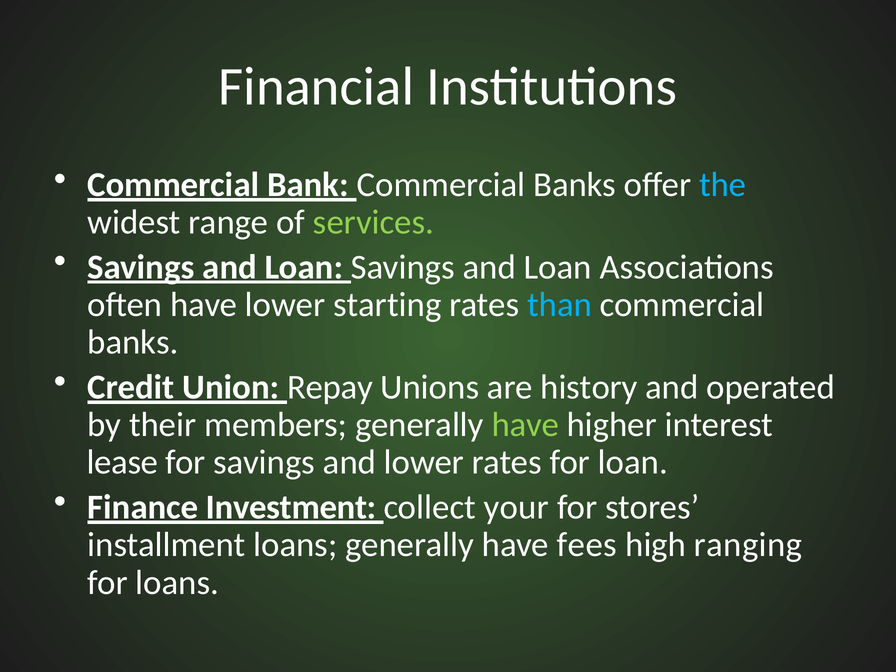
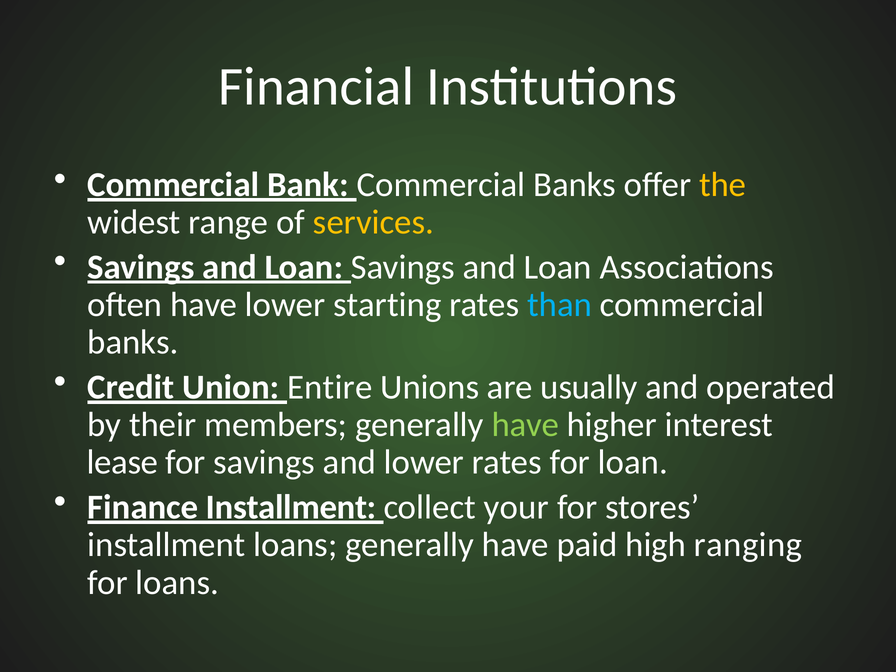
the colour: light blue -> yellow
services colour: light green -> yellow
Repay: Repay -> Entire
history: history -> usually
Finance Investment: Investment -> Installment
fees: fees -> paid
